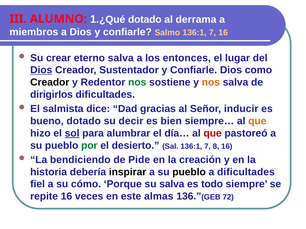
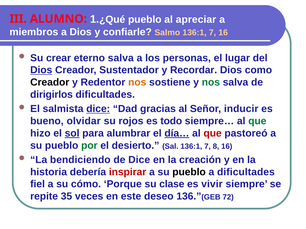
1.¿Qué dotado: dotado -> pueblo
derrama: derrama -> apreciar
entonces: entonces -> personas
Sustentador y Confiarle: Confiarle -> Recordar
nos at (137, 83) colour: green -> orange
nos at (211, 83) colour: orange -> green
dice at (98, 109) underline: none -> present
bueno dotado: dotado -> olvidar
decir: decir -> rojos
bien: bien -> todo
que at (257, 121) colour: orange -> green
día… underline: none -> present
de Pide: Pide -> Dice
inspirar colour: black -> red
su salva: salva -> clase
todo: todo -> vivir
repite 16: 16 -> 35
almas: almas -> deseo
